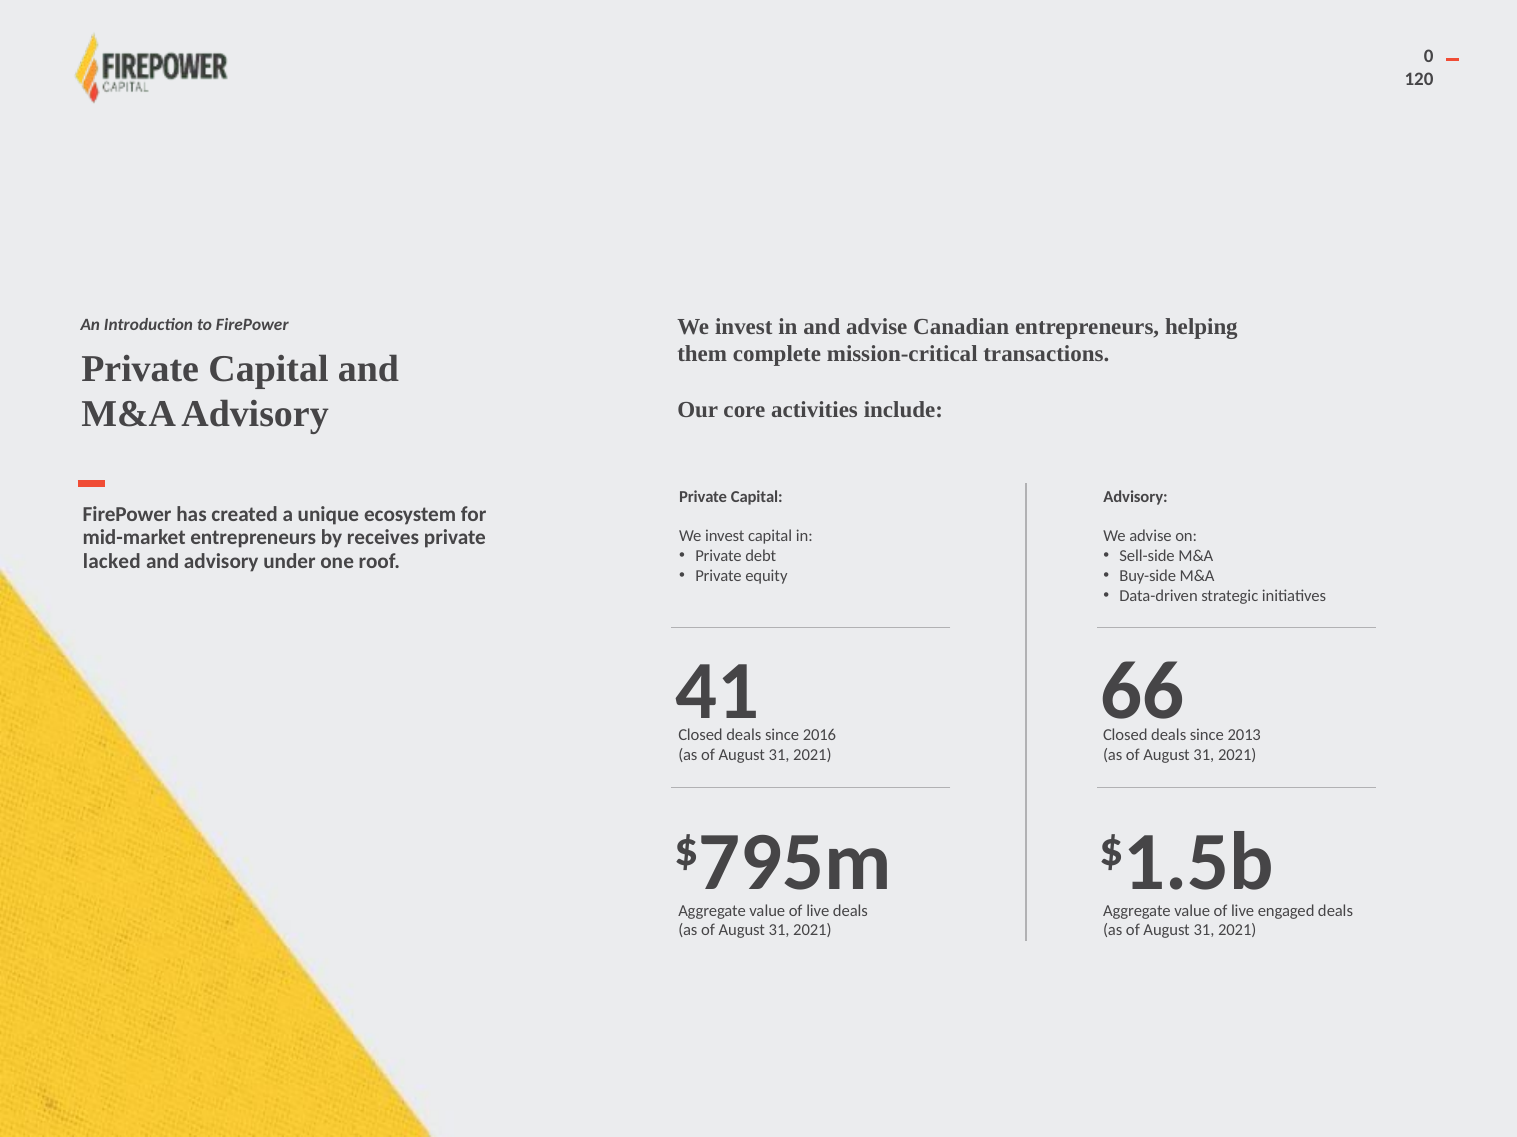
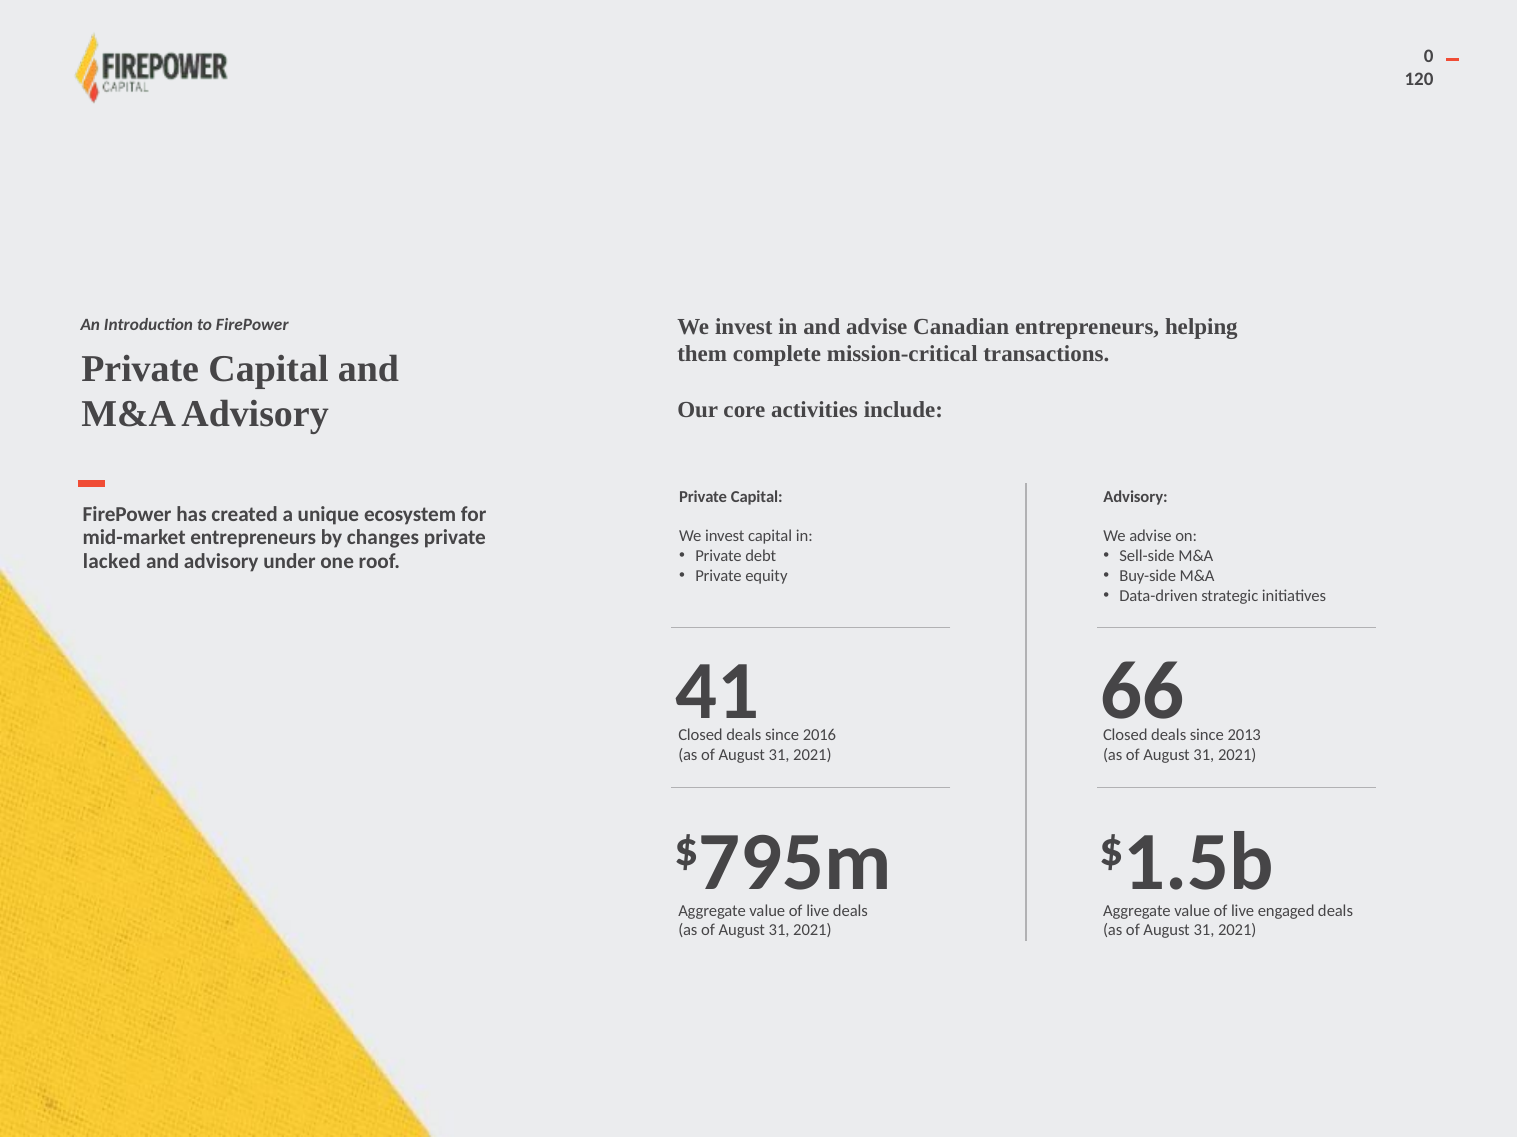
receives: receives -> changes
